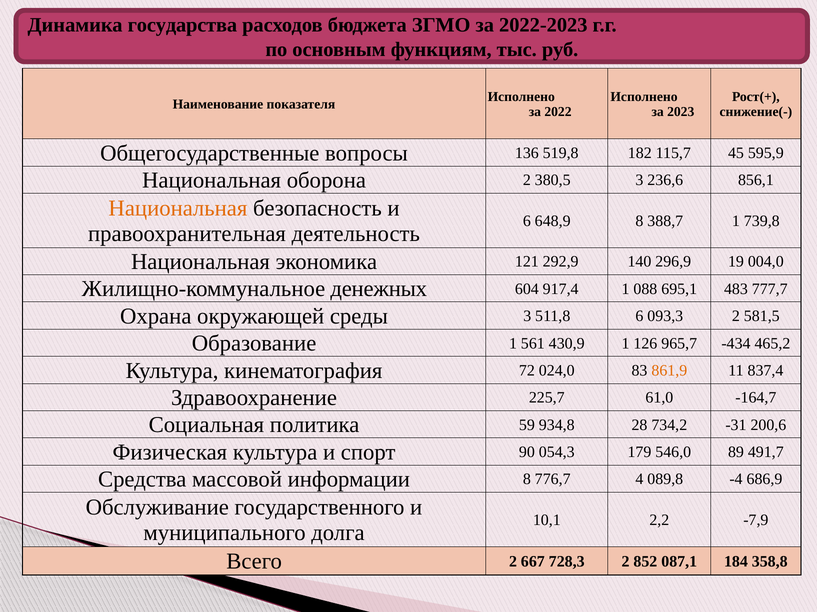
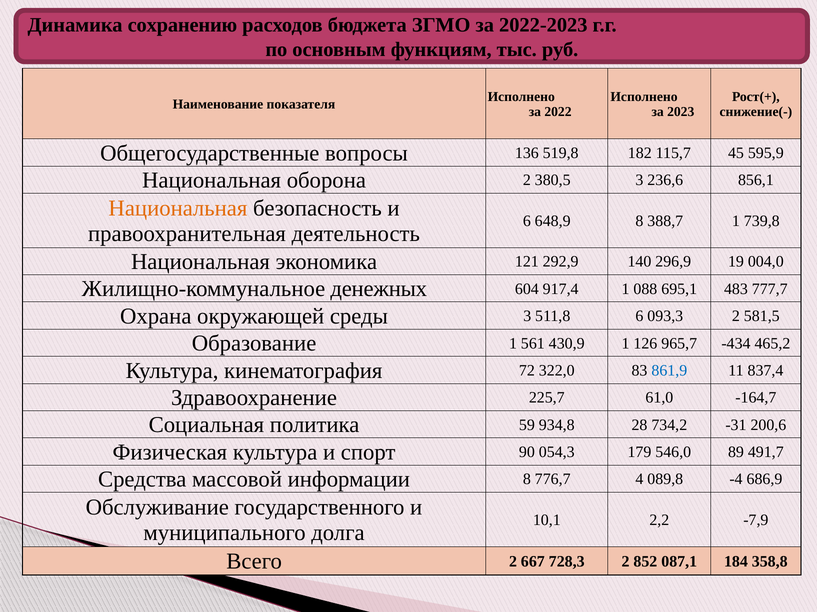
государства: государства -> сохранению
024,0: 024,0 -> 322,0
861,9 colour: orange -> blue
